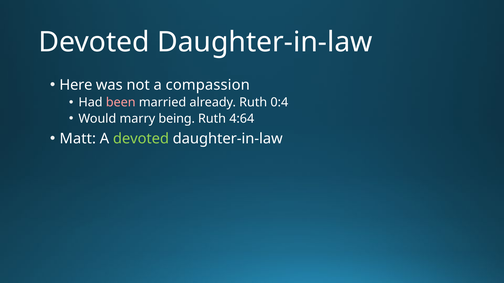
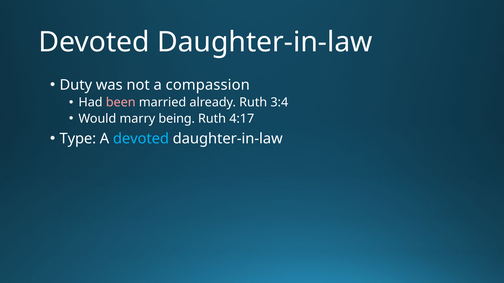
Here: Here -> Duty
0:4: 0:4 -> 3:4
4:64: 4:64 -> 4:17
Matt: Matt -> Type
devoted at (141, 139) colour: light green -> light blue
